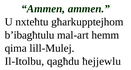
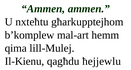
b’ibagħtulu: b’ibagħtulu -> b’komplew
Il-Itolbu: Il-Itolbu -> Il-Kienu
